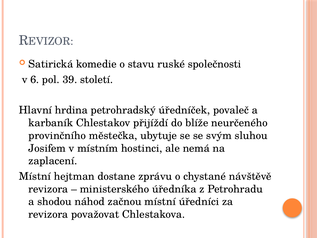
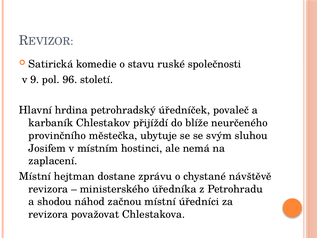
6: 6 -> 9
39: 39 -> 96
